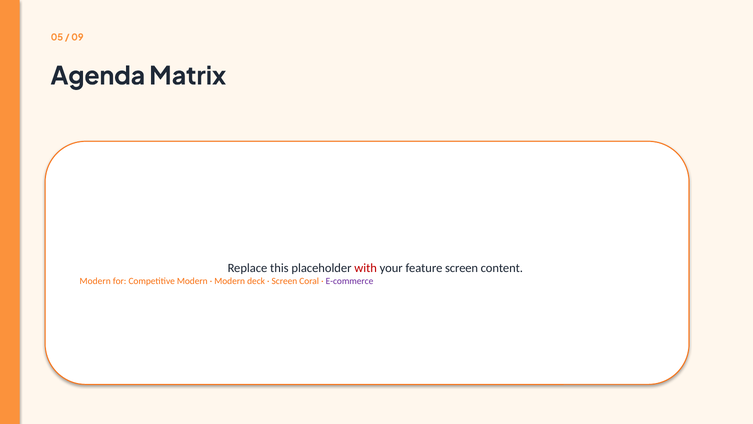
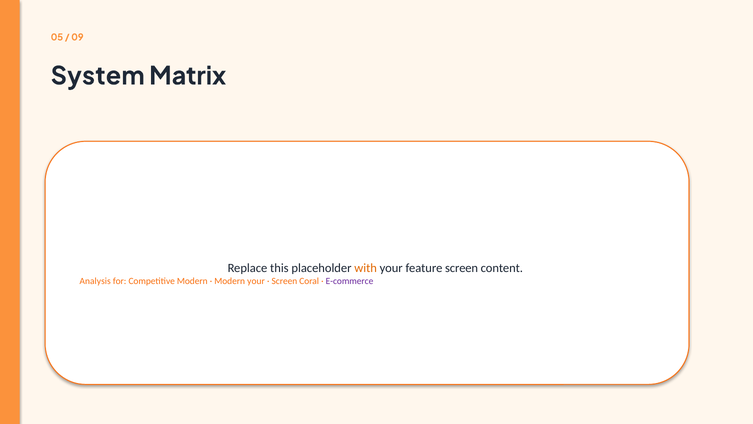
Agenda: Agenda -> System
with colour: red -> orange
Modern at (95, 281): Modern -> Analysis
Modern deck: deck -> your
